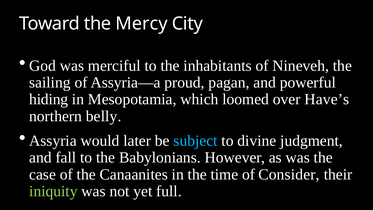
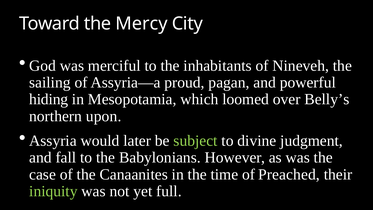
Have’s: Have’s -> Belly’s
belly: belly -> upon
subject colour: light blue -> light green
Consider: Consider -> Preached
